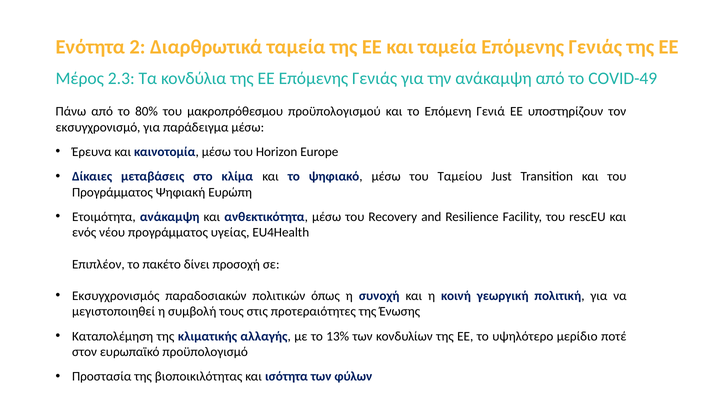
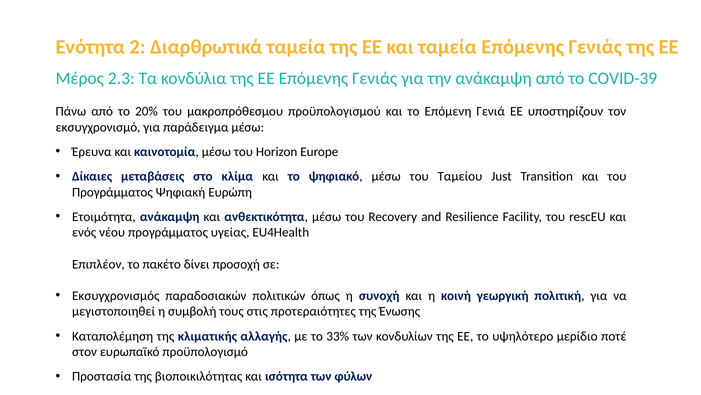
COVID-49: COVID-49 -> COVID-39
80%: 80% -> 20%
13%: 13% -> 33%
